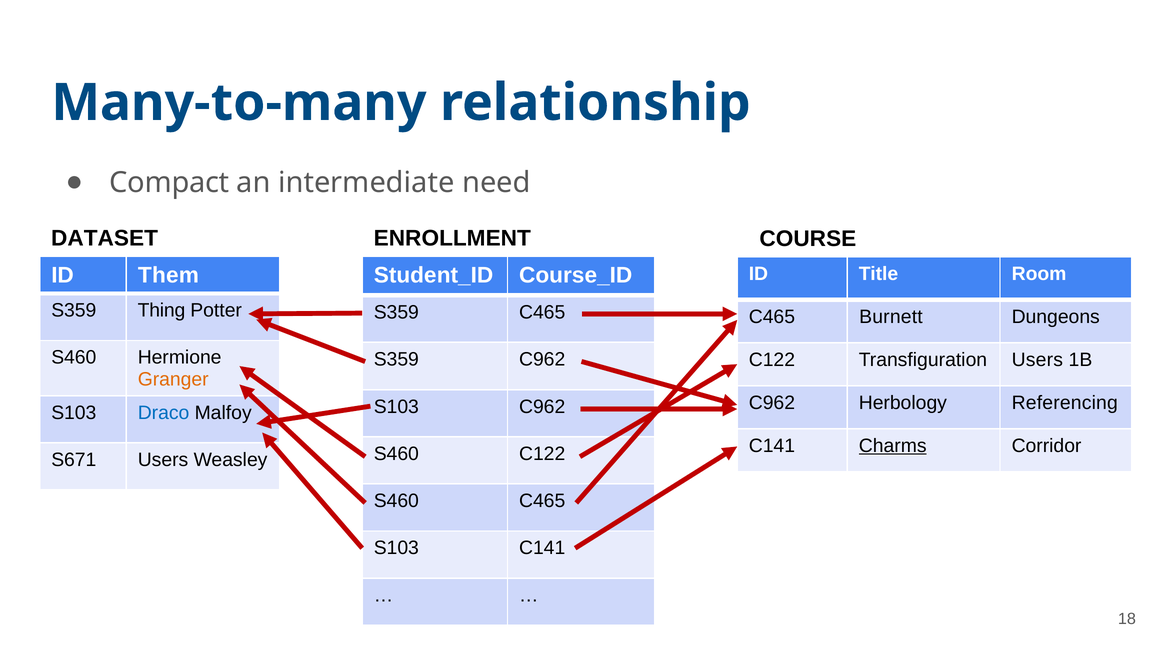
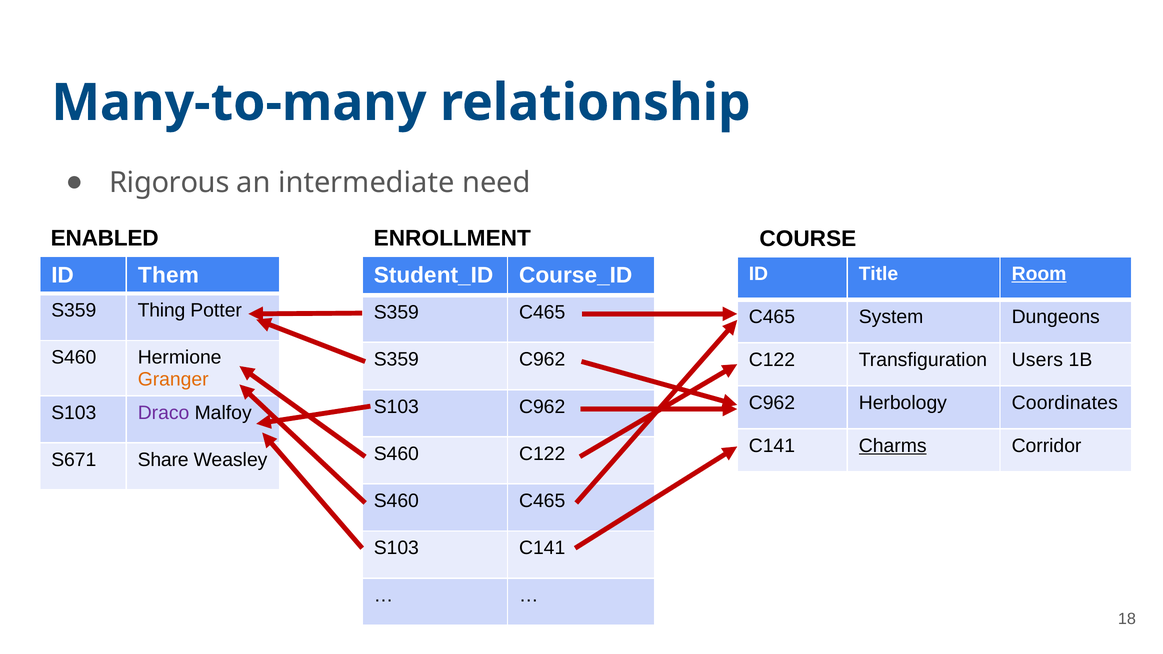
Compact: Compact -> Rigorous
DATASET: DATASET -> ENABLED
Room underline: none -> present
Burnett: Burnett -> System
Referencing: Referencing -> Coordinates
Draco colour: blue -> purple
S671 Users: Users -> Share
